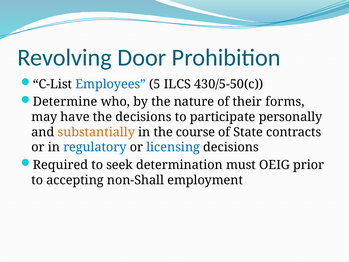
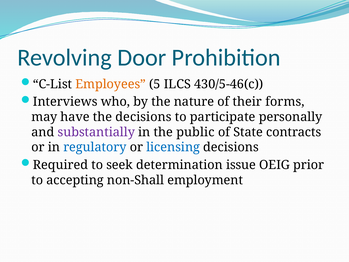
Employees colour: blue -> orange
430/5-50(c: 430/5-50(c -> 430/5-46(c
Determine: Determine -> Interviews
substantially colour: orange -> purple
course: course -> public
must: must -> issue
